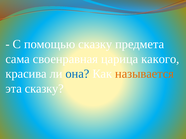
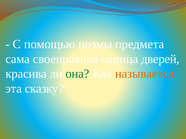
помощью сказку: сказку -> поэмы
какого: какого -> дверей
она colour: blue -> green
